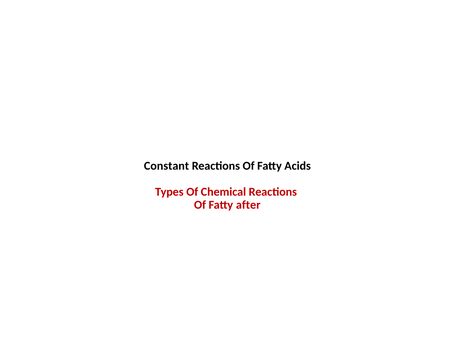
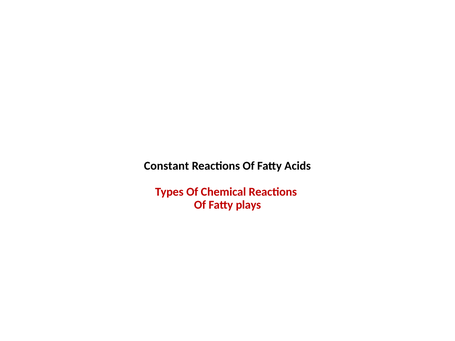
after: after -> plays
